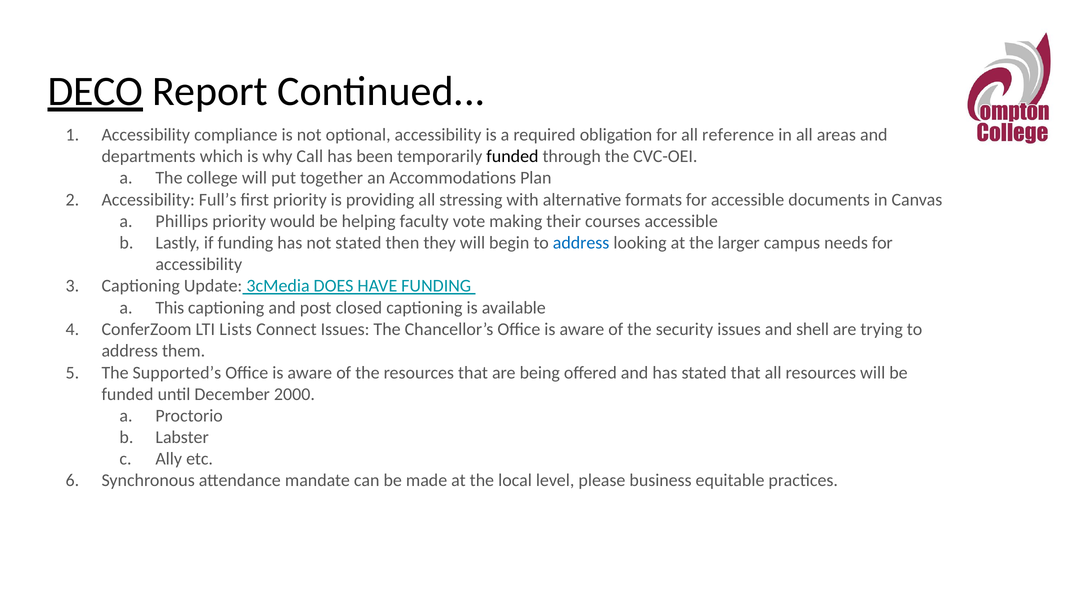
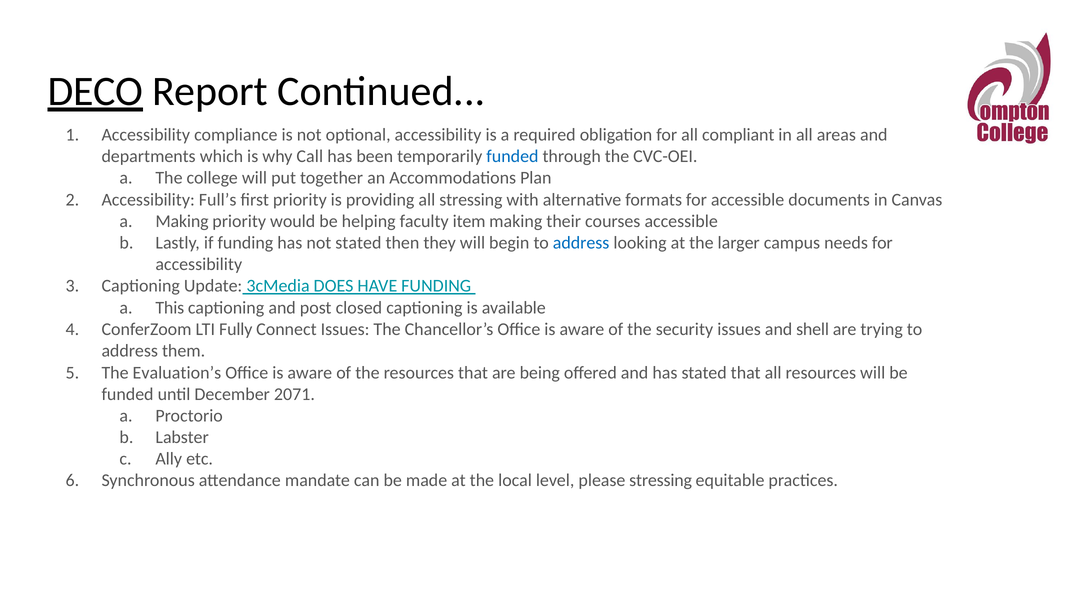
reference: reference -> compliant
funded at (512, 156) colour: black -> blue
a Phillips: Phillips -> Making
vote: vote -> item
Lists: Lists -> Fully
Supported’s: Supported’s -> Evaluation’s
2000: 2000 -> 2071
please business: business -> stressing
